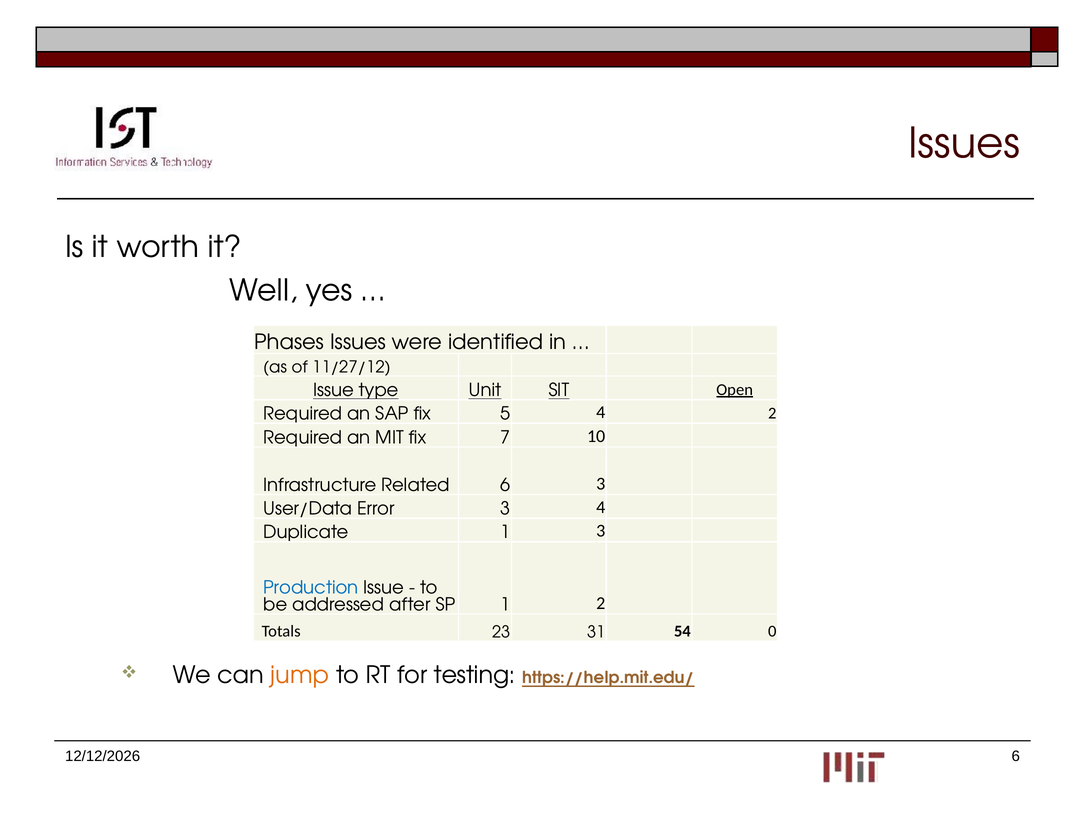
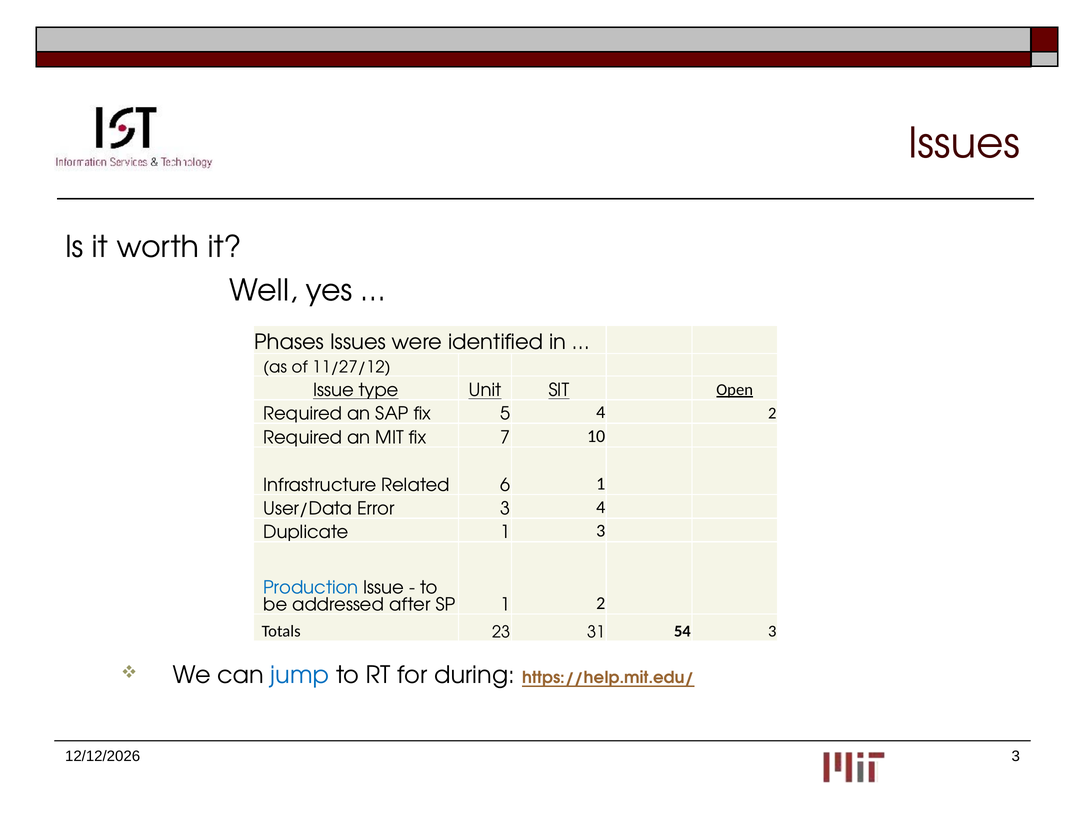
3 at (601, 484): 3 -> 1
54 0: 0 -> 3
jump colour: orange -> blue
testing: testing -> during
6 at (1016, 757): 6 -> 3
